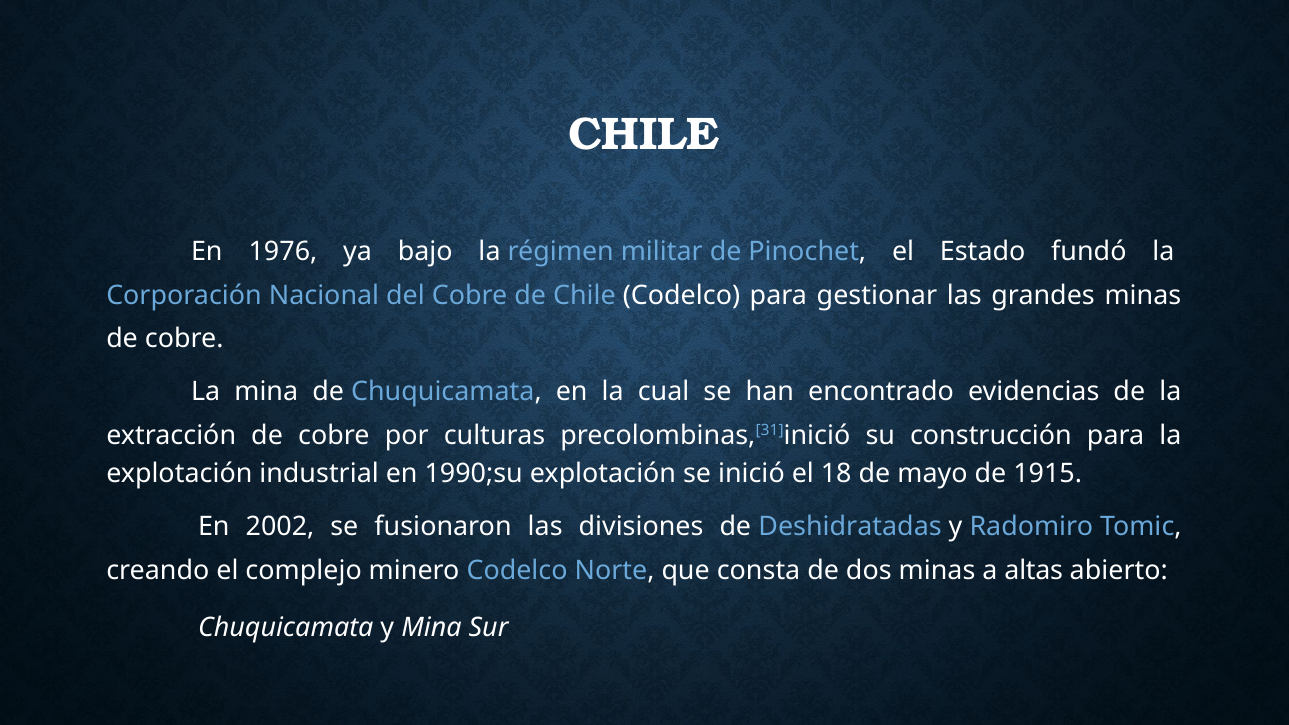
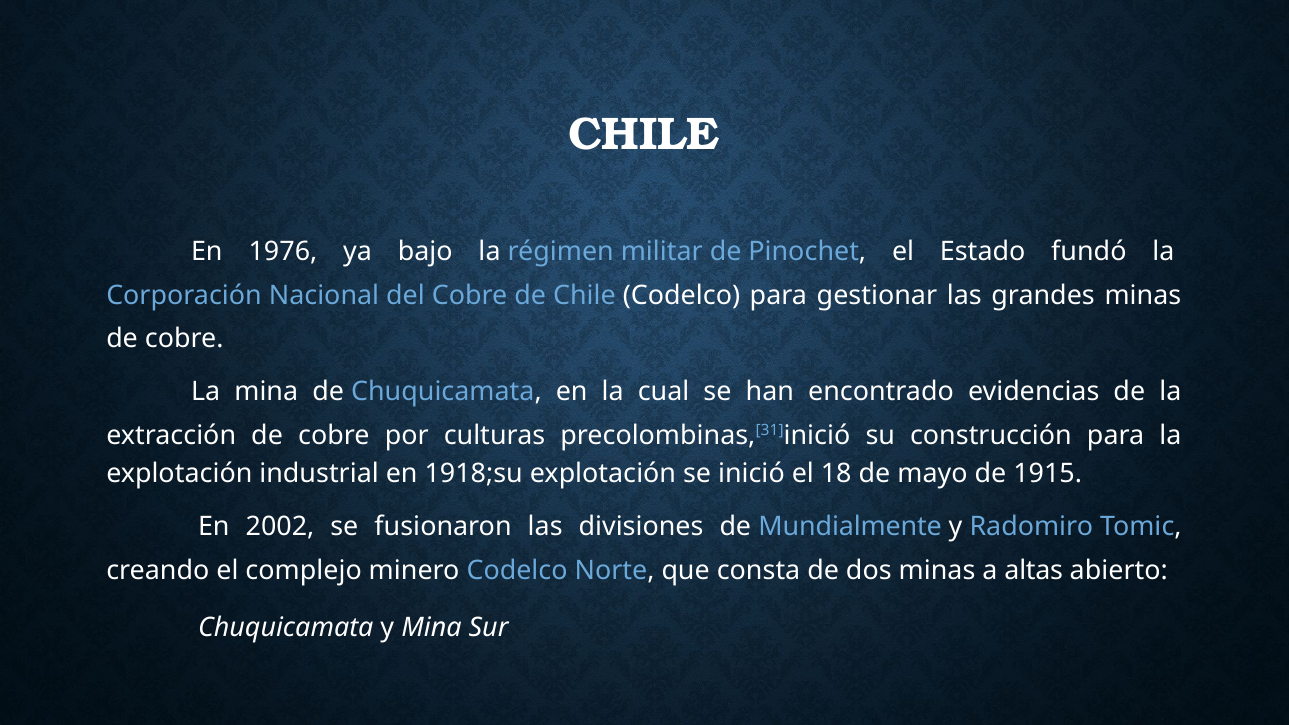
1990;su: 1990;su -> 1918;su
Deshidratadas: Deshidratadas -> Mundialmente
